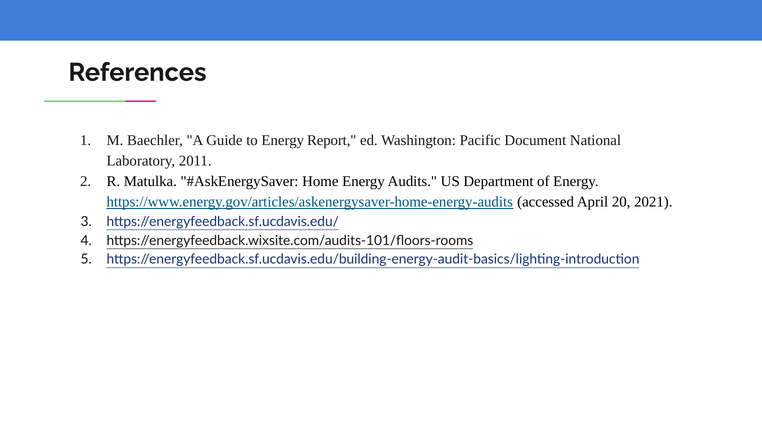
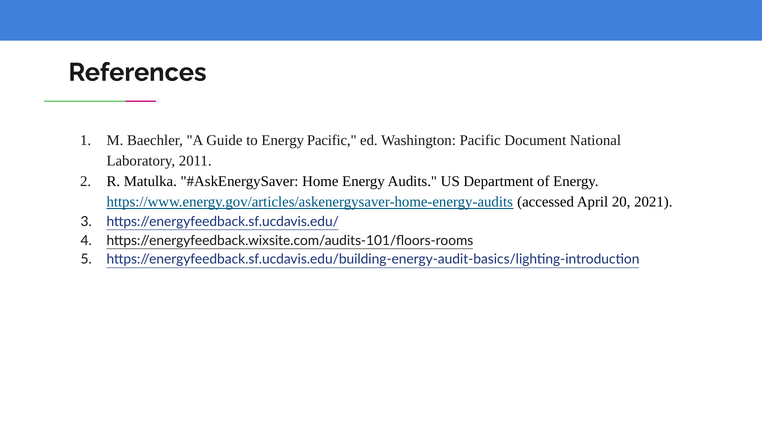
Energy Report: Report -> Pacific
